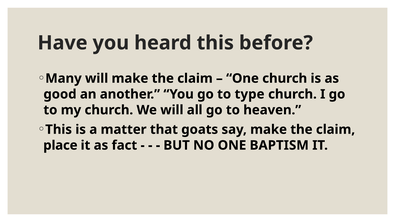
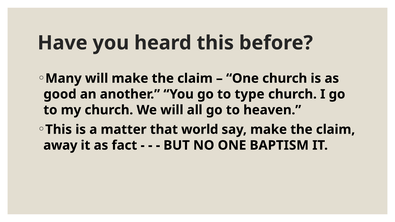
goats: goats -> world
place: place -> away
